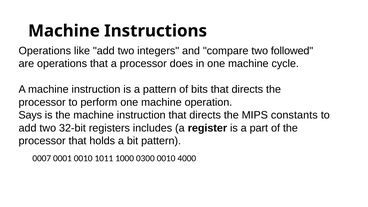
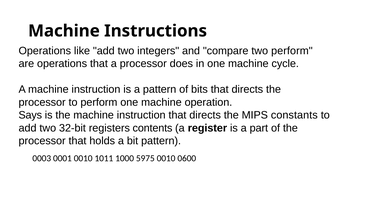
two followed: followed -> perform
includes: includes -> contents
0007: 0007 -> 0003
0300: 0300 -> 5975
4000: 4000 -> 0600
